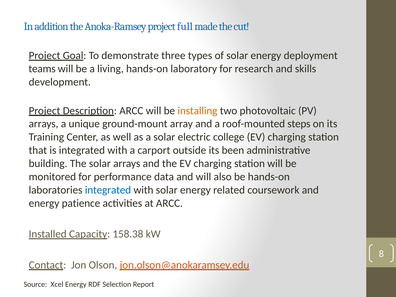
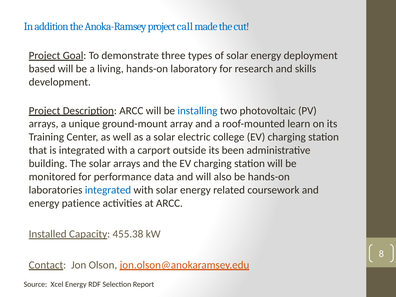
full: full -> call
teams: teams -> based
installing colour: orange -> blue
steps: steps -> learn
158.38: 158.38 -> 455.38
